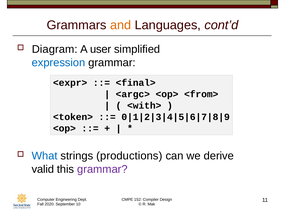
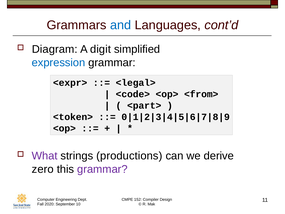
and colour: orange -> blue
user: user -> digit
<final>: <final> -> <legal>
<argc>: <argc> -> <code>
<with>: <with> -> <part>
What colour: blue -> purple
valid: valid -> zero
